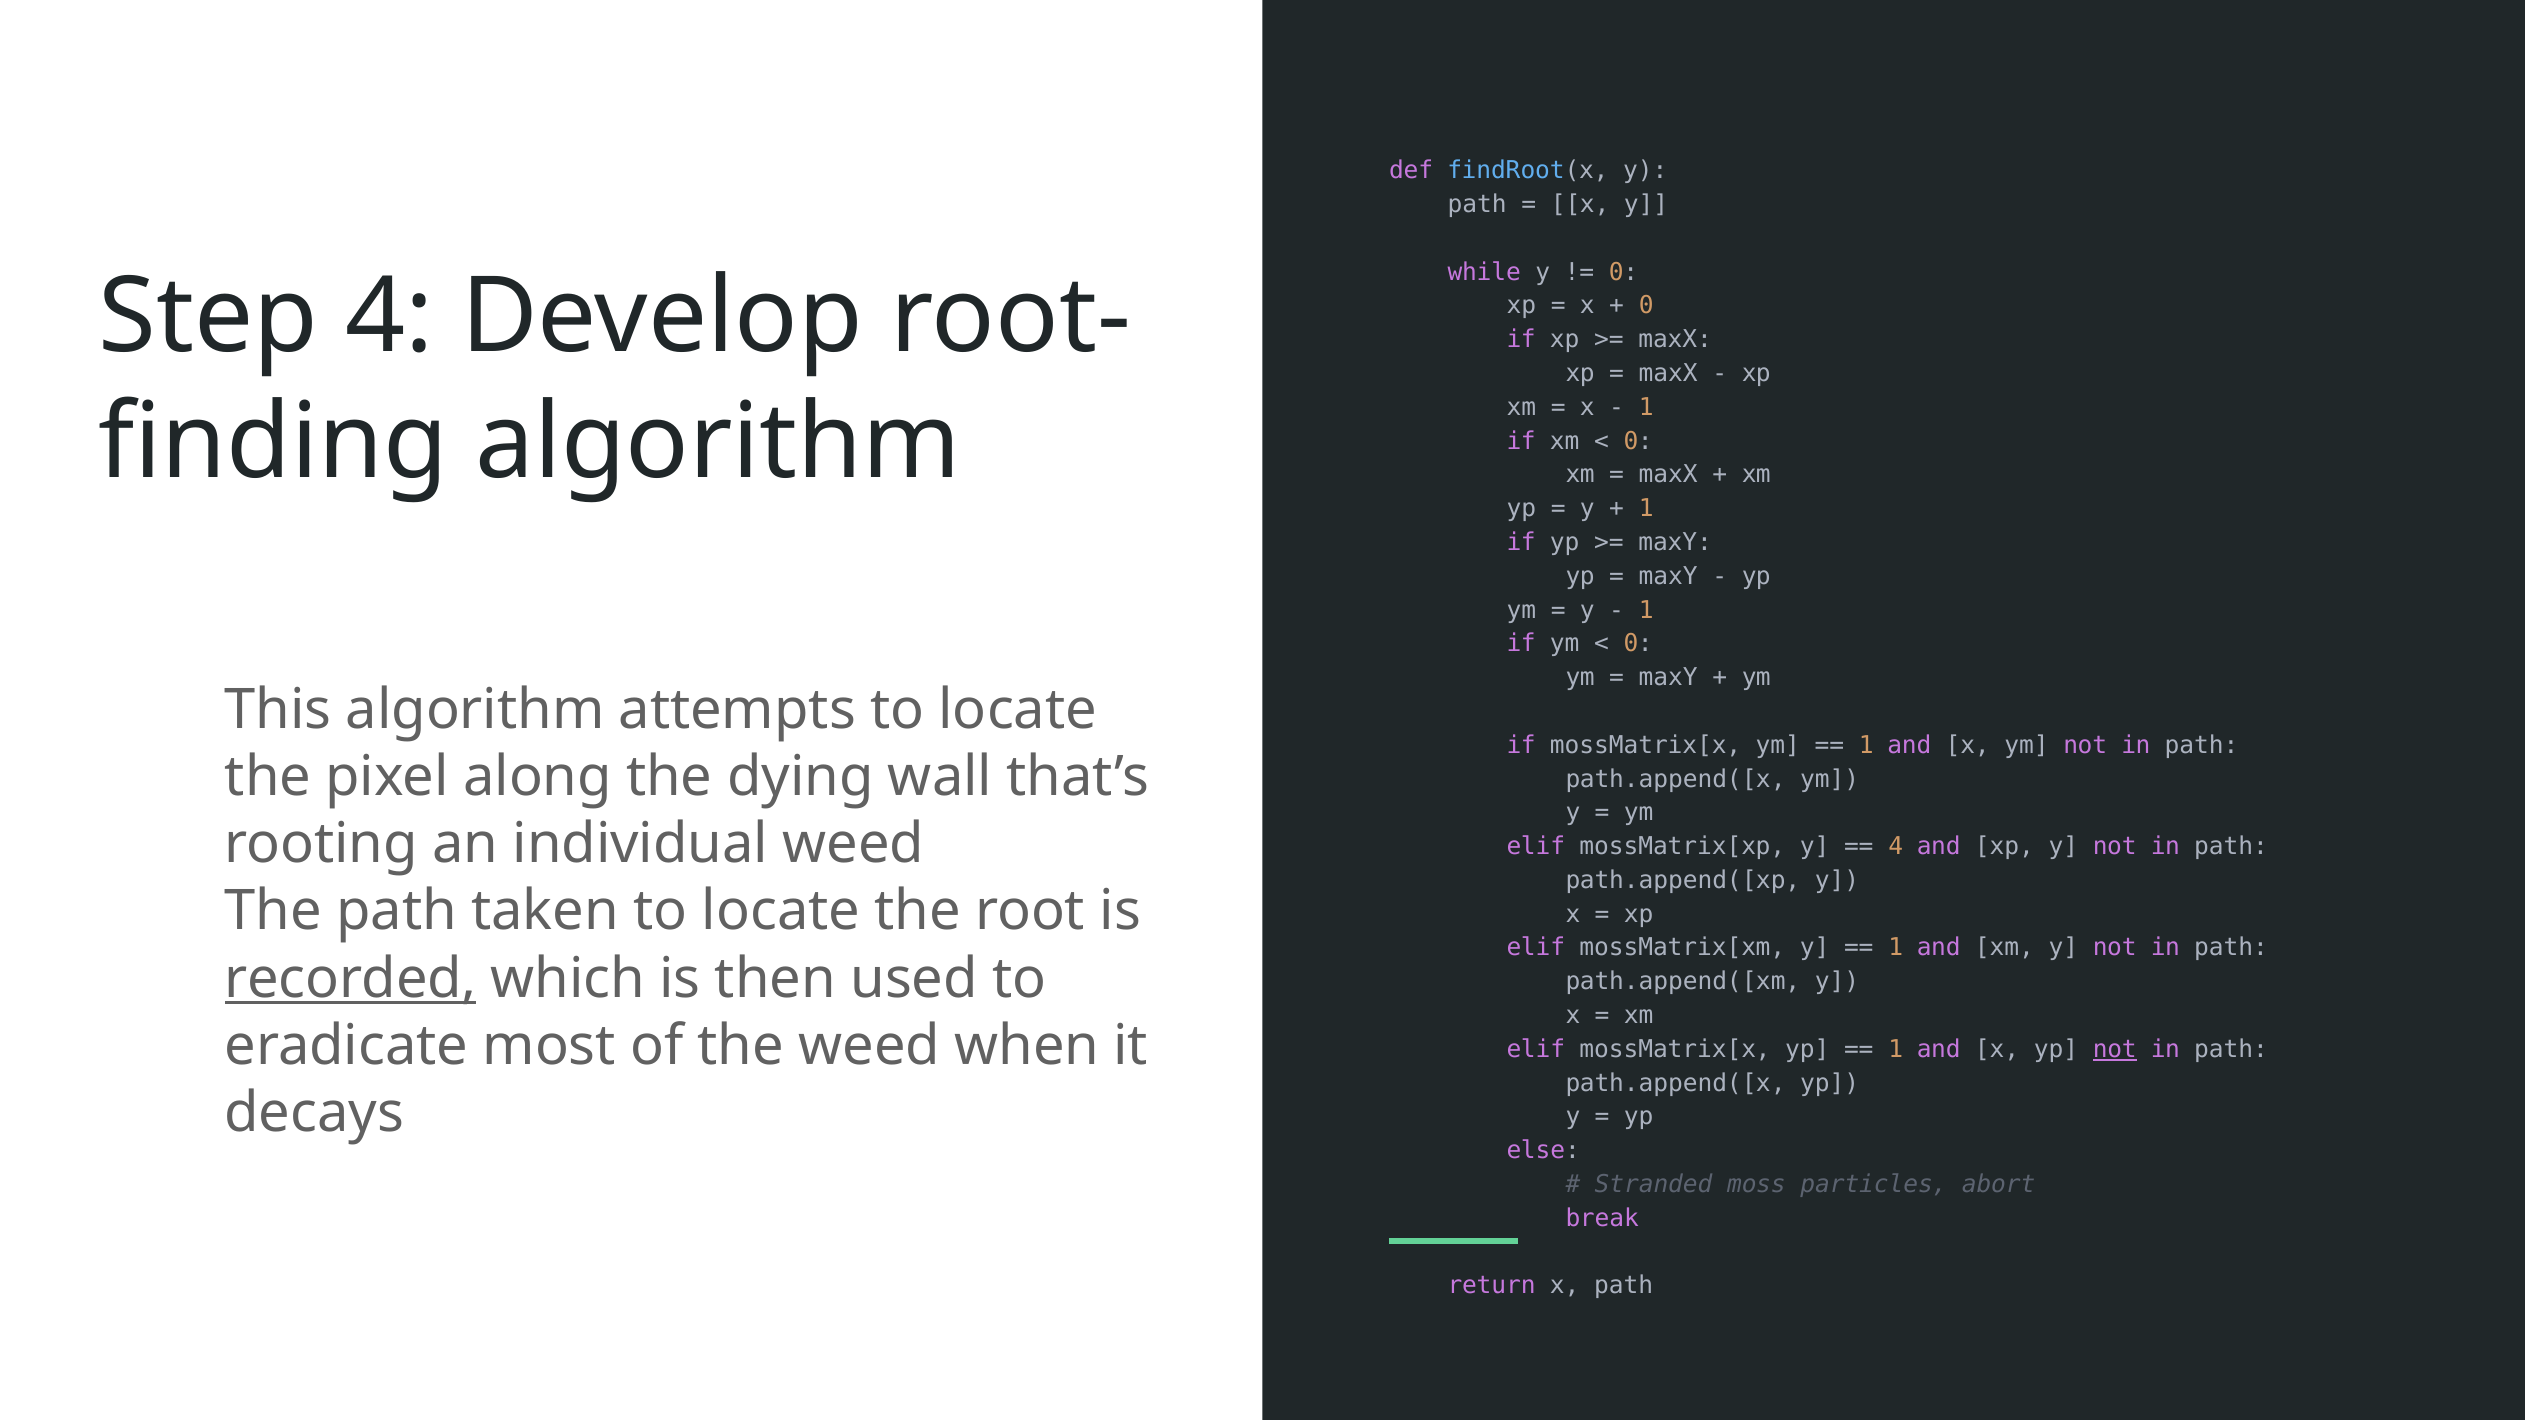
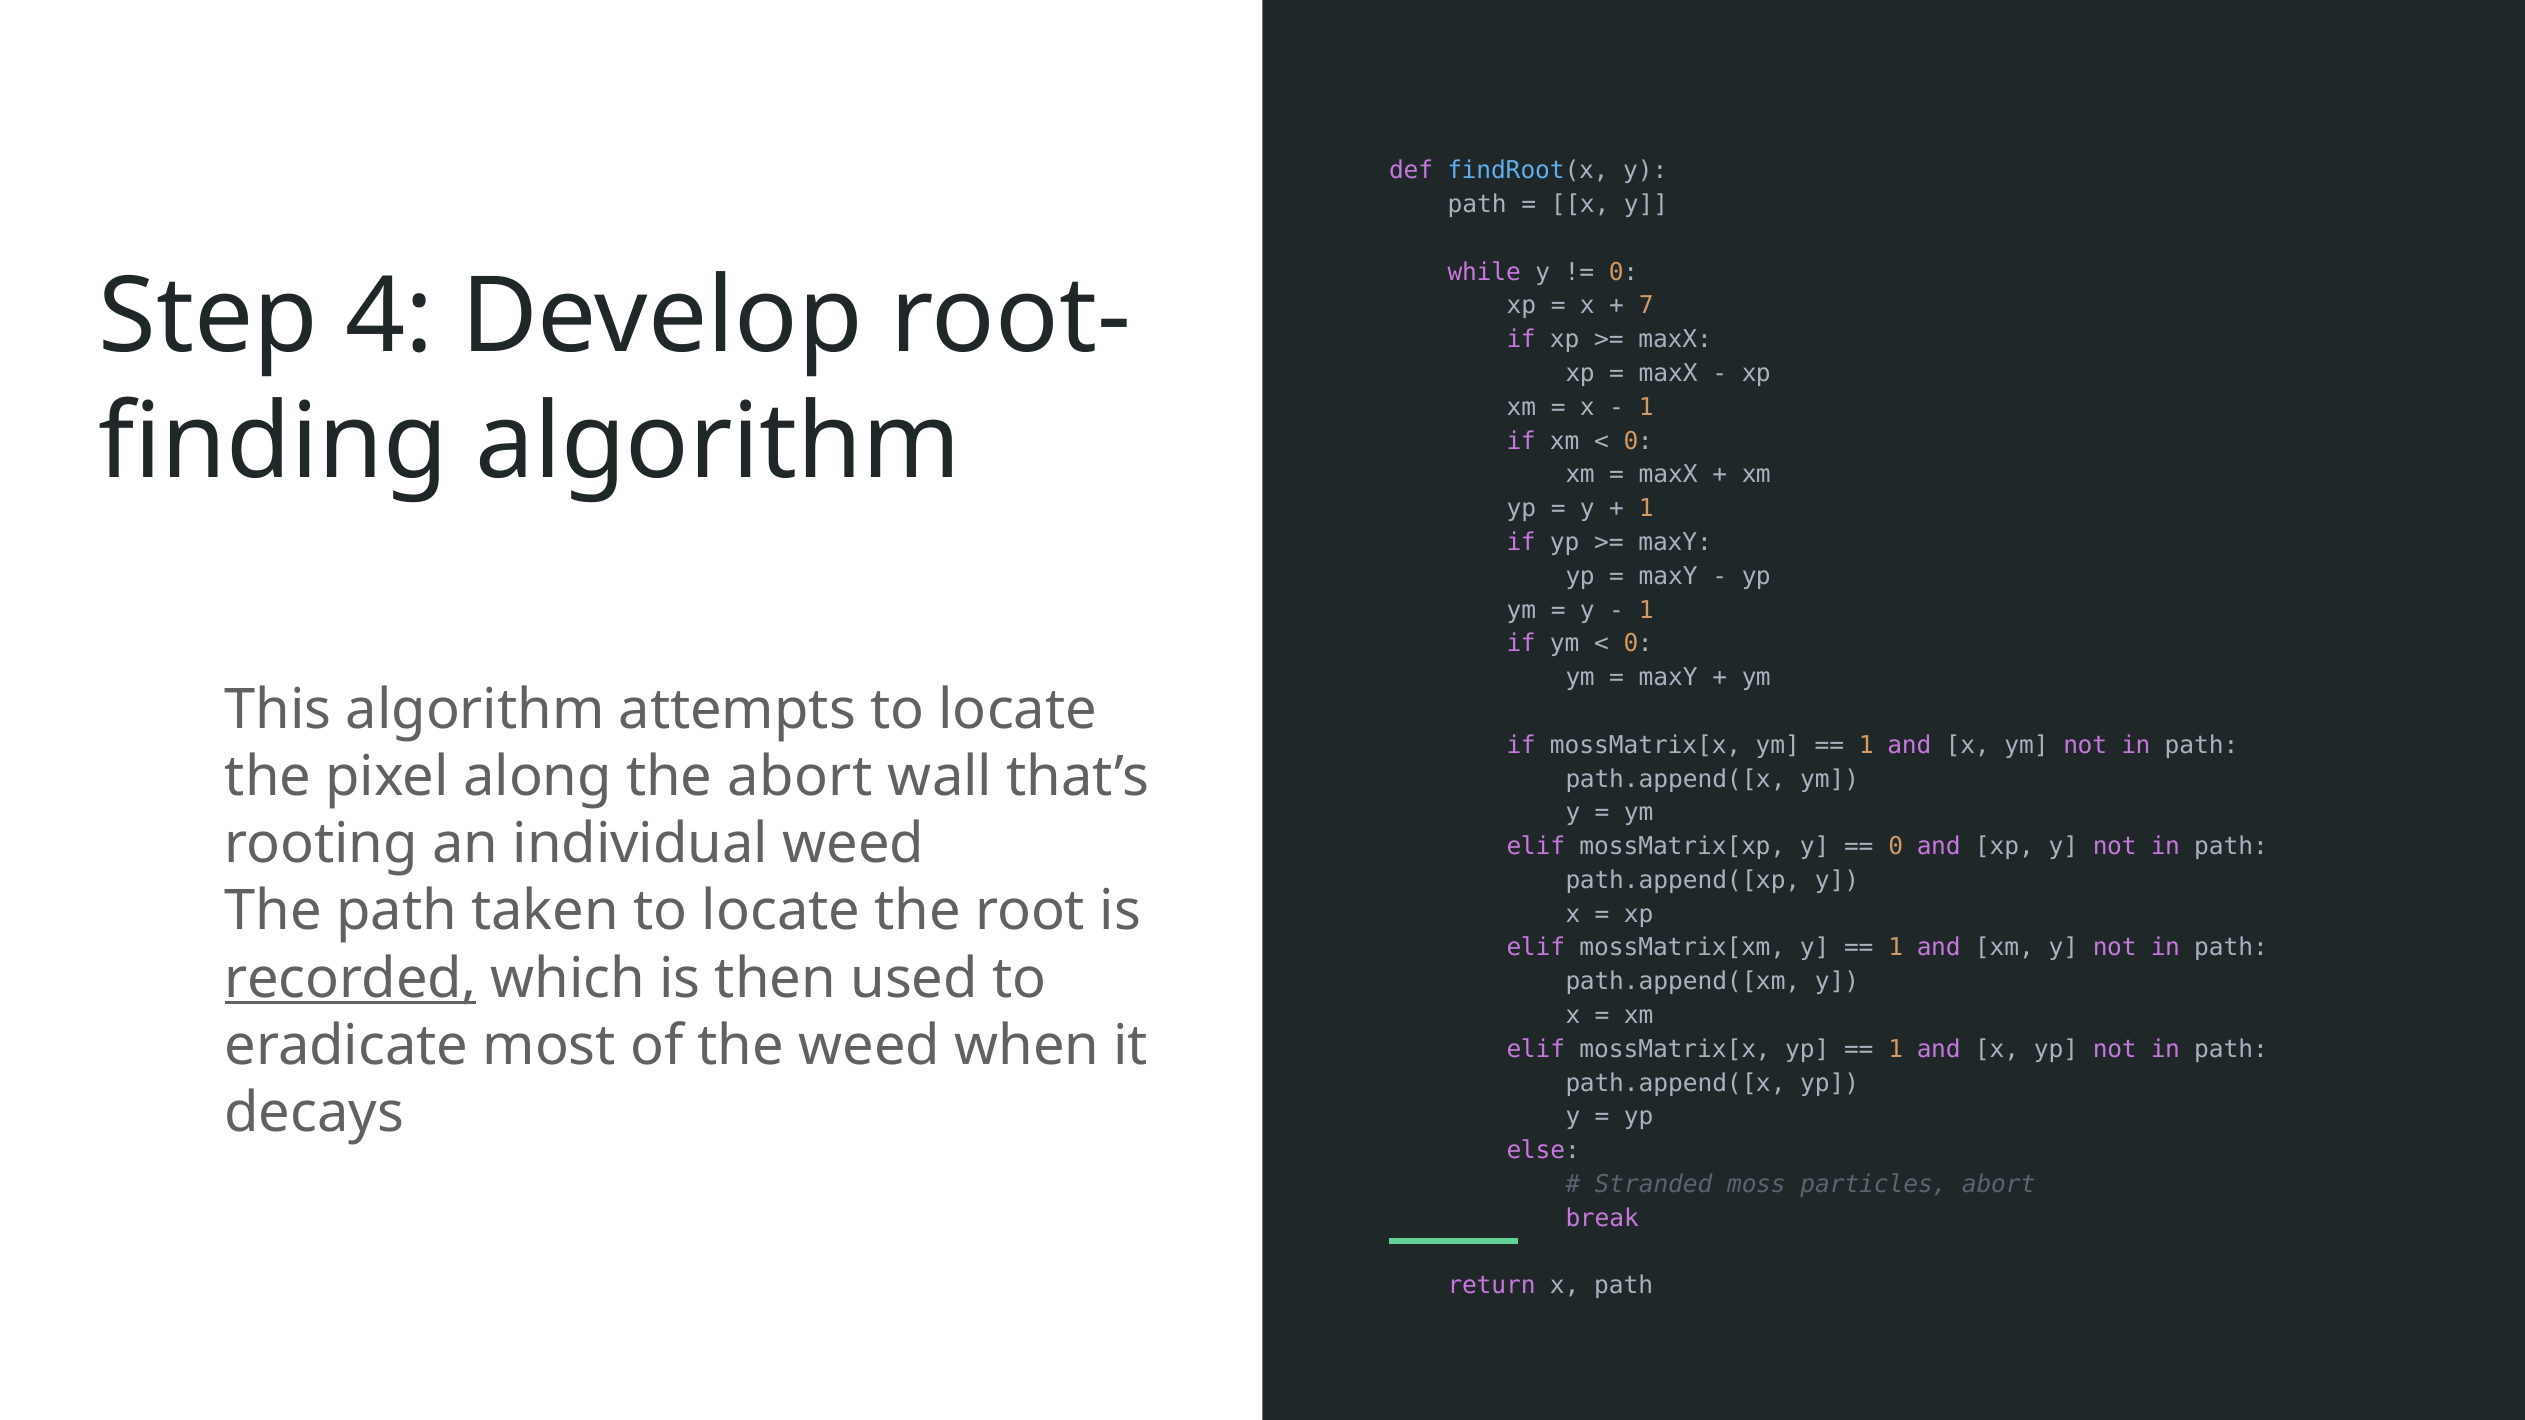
0 at (1646, 306): 0 -> 7
the dying: dying -> abort
4 at (1896, 847): 4 -> 0
not at (2115, 1050) underline: present -> none
